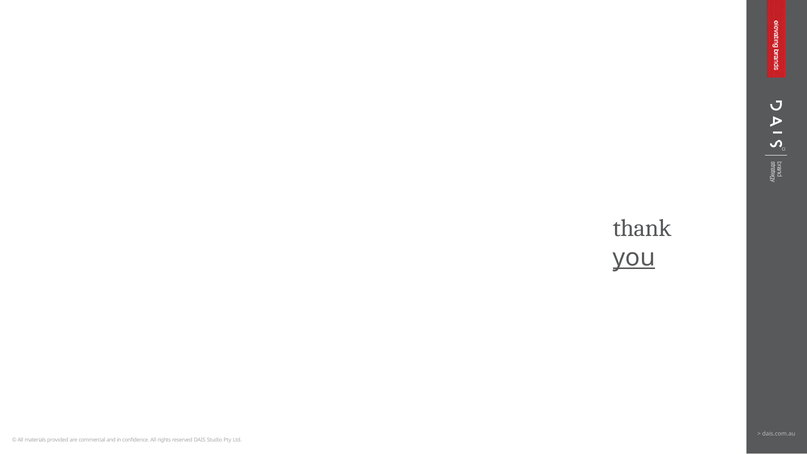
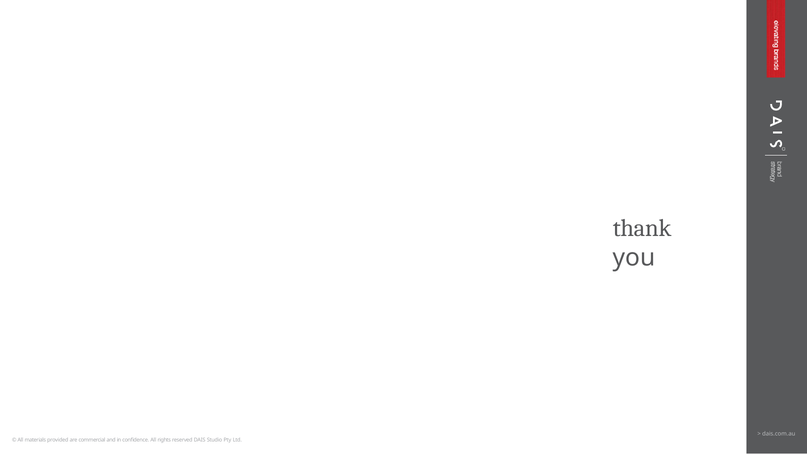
you underline: present -> none
